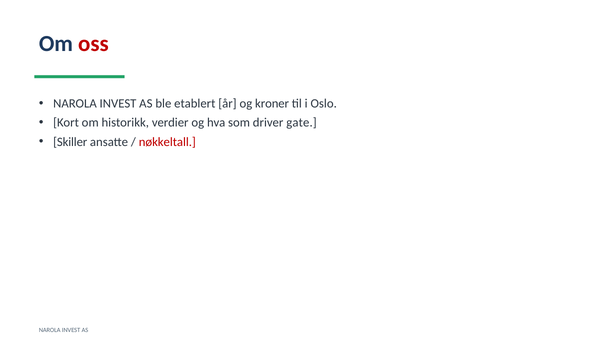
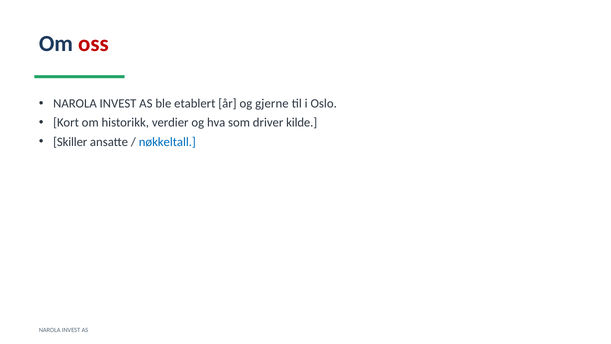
kroner: kroner -> gjerne
gate: gate -> kilde
nøkkeltall colour: red -> blue
